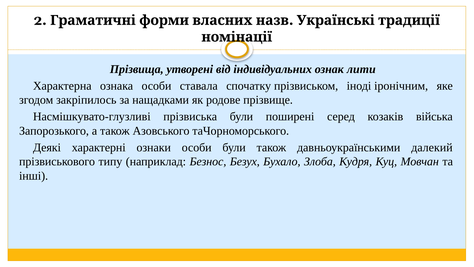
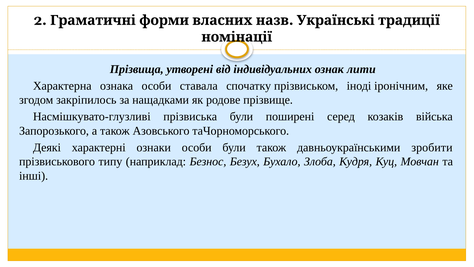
далекий: далекий -> зробити
